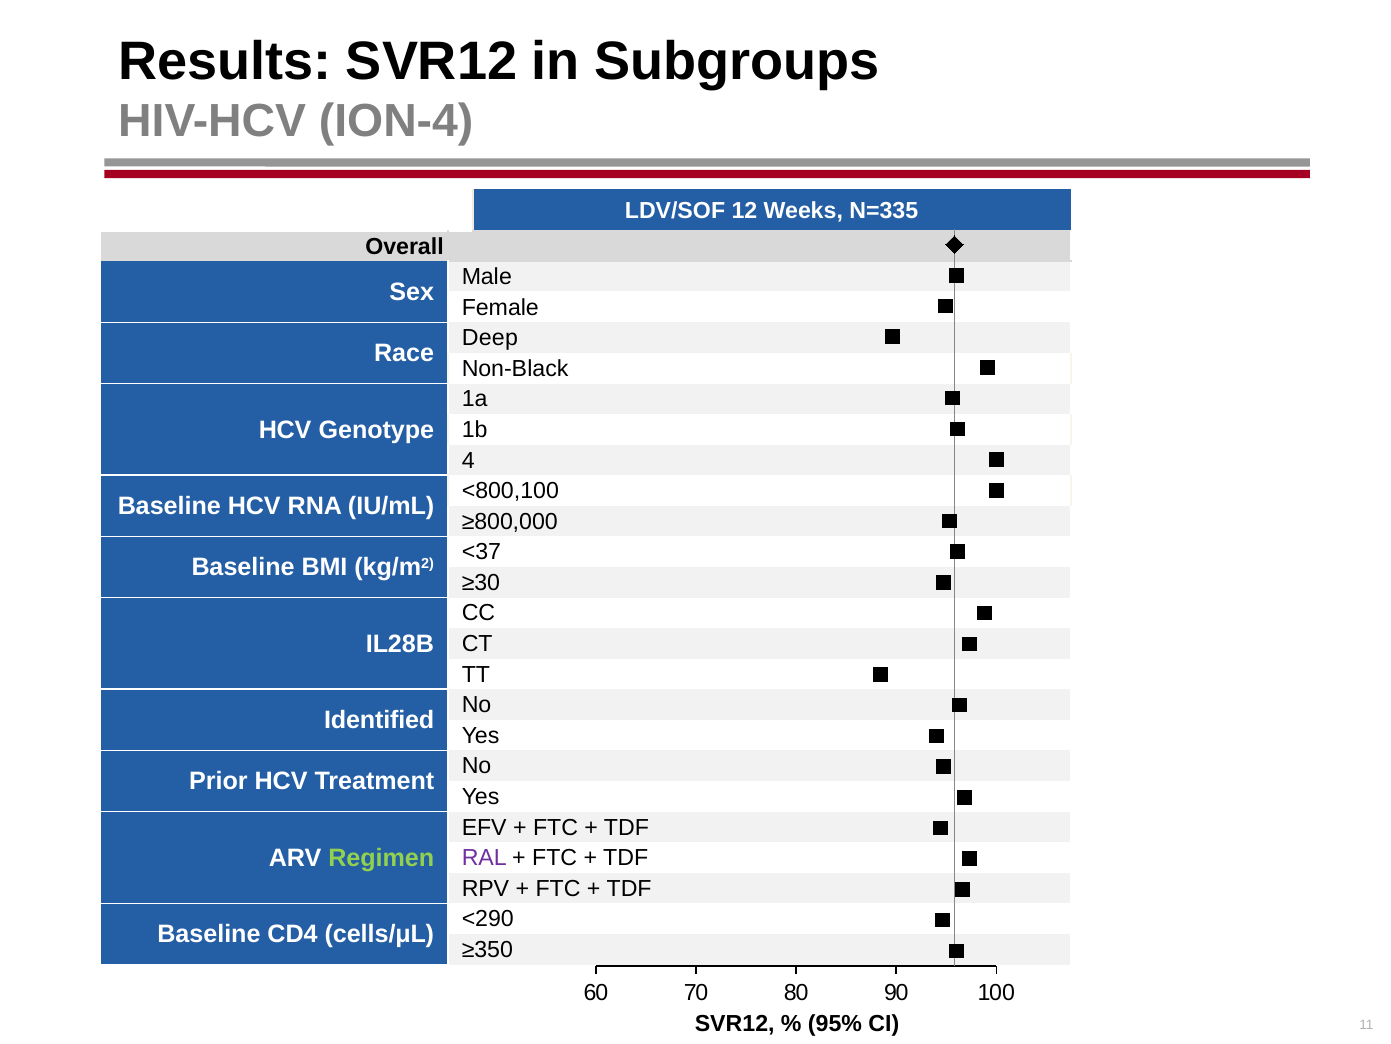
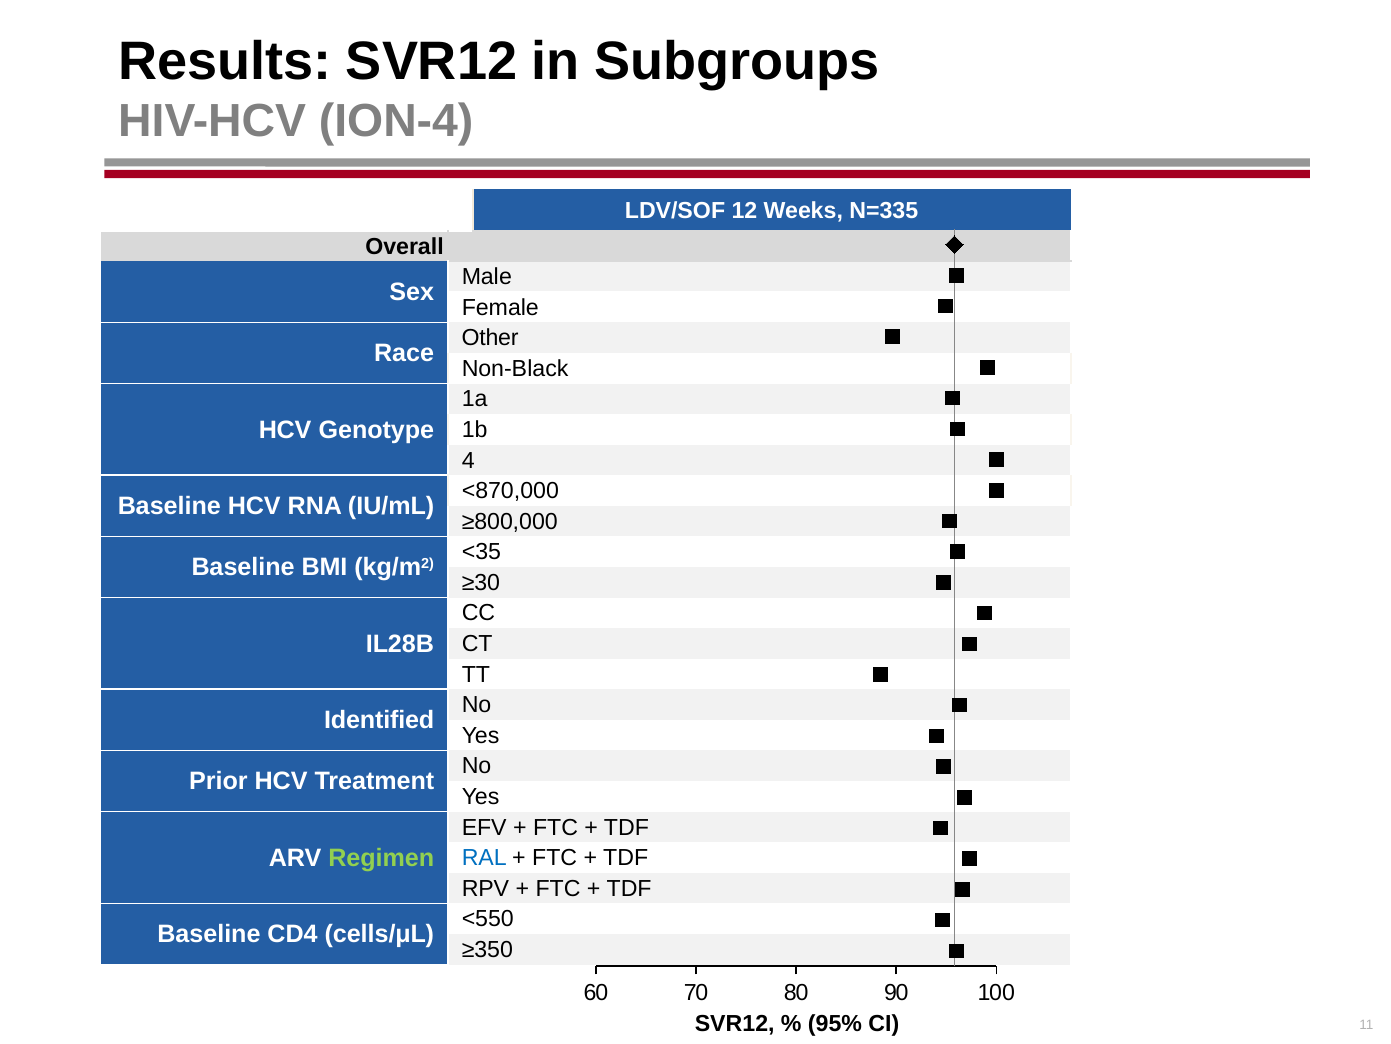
Deep: Deep -> Other
<800,100: <800,100 -> <870,000
<37: <37 -> <35
RAL colour: purple -> blue
<290: <290 -> <550
